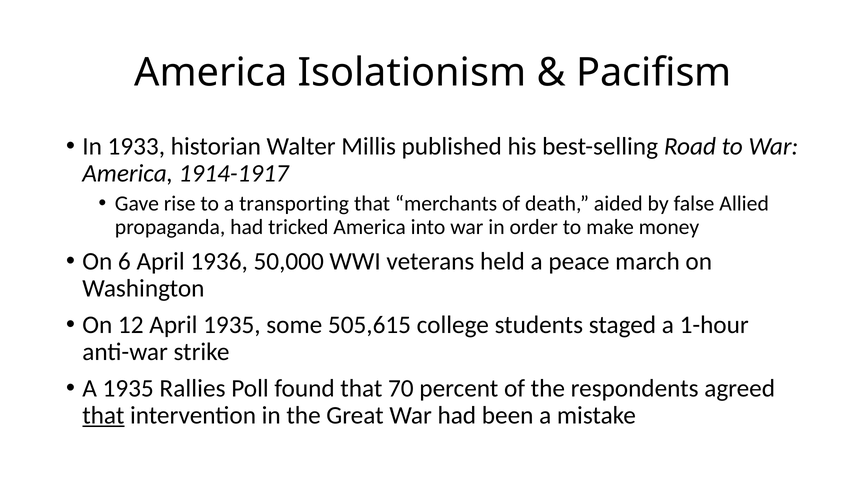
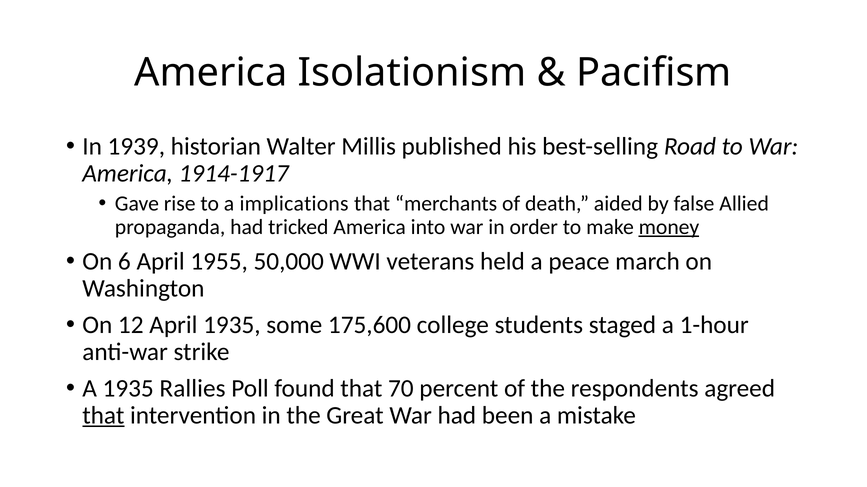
1933: 1933 -> 1939
transporting: transporting -> implications
money underline: none -> present
1936: 1936 -> 1955
505,615: 505,615 -> 175,600
